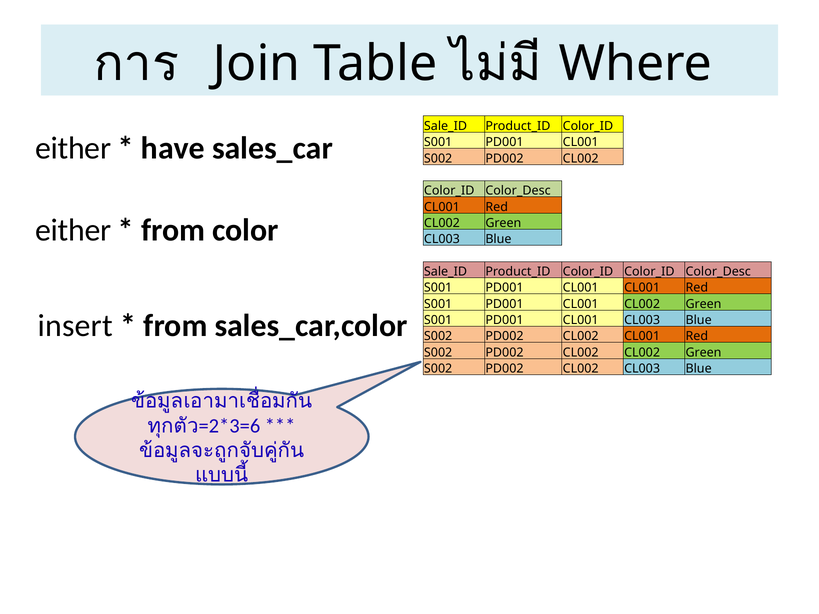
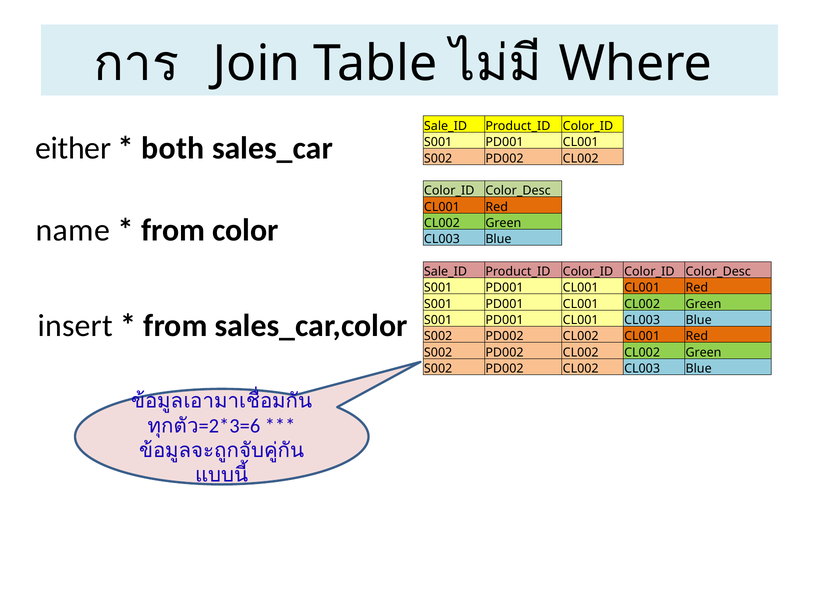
have: have -> both
either at (73, 230): either -> name
